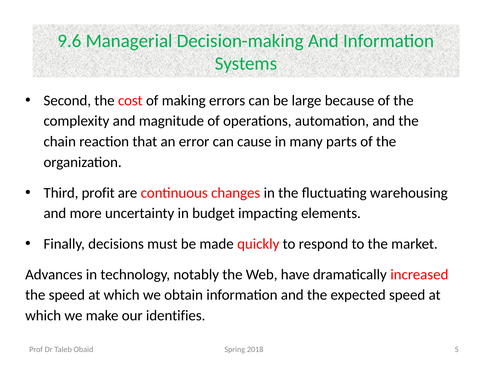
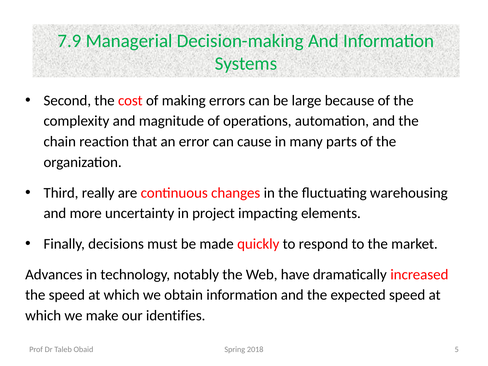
9.6: 9.6 -> 7.9
profit: profit -> really
budget: budget -> project
